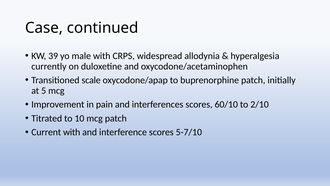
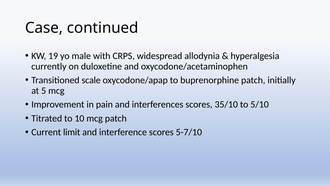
39: 39 -> 19
60/10: 60/10 -> 35/10
2/10: 2/10 -> 5/10
Current with: with -> limit
